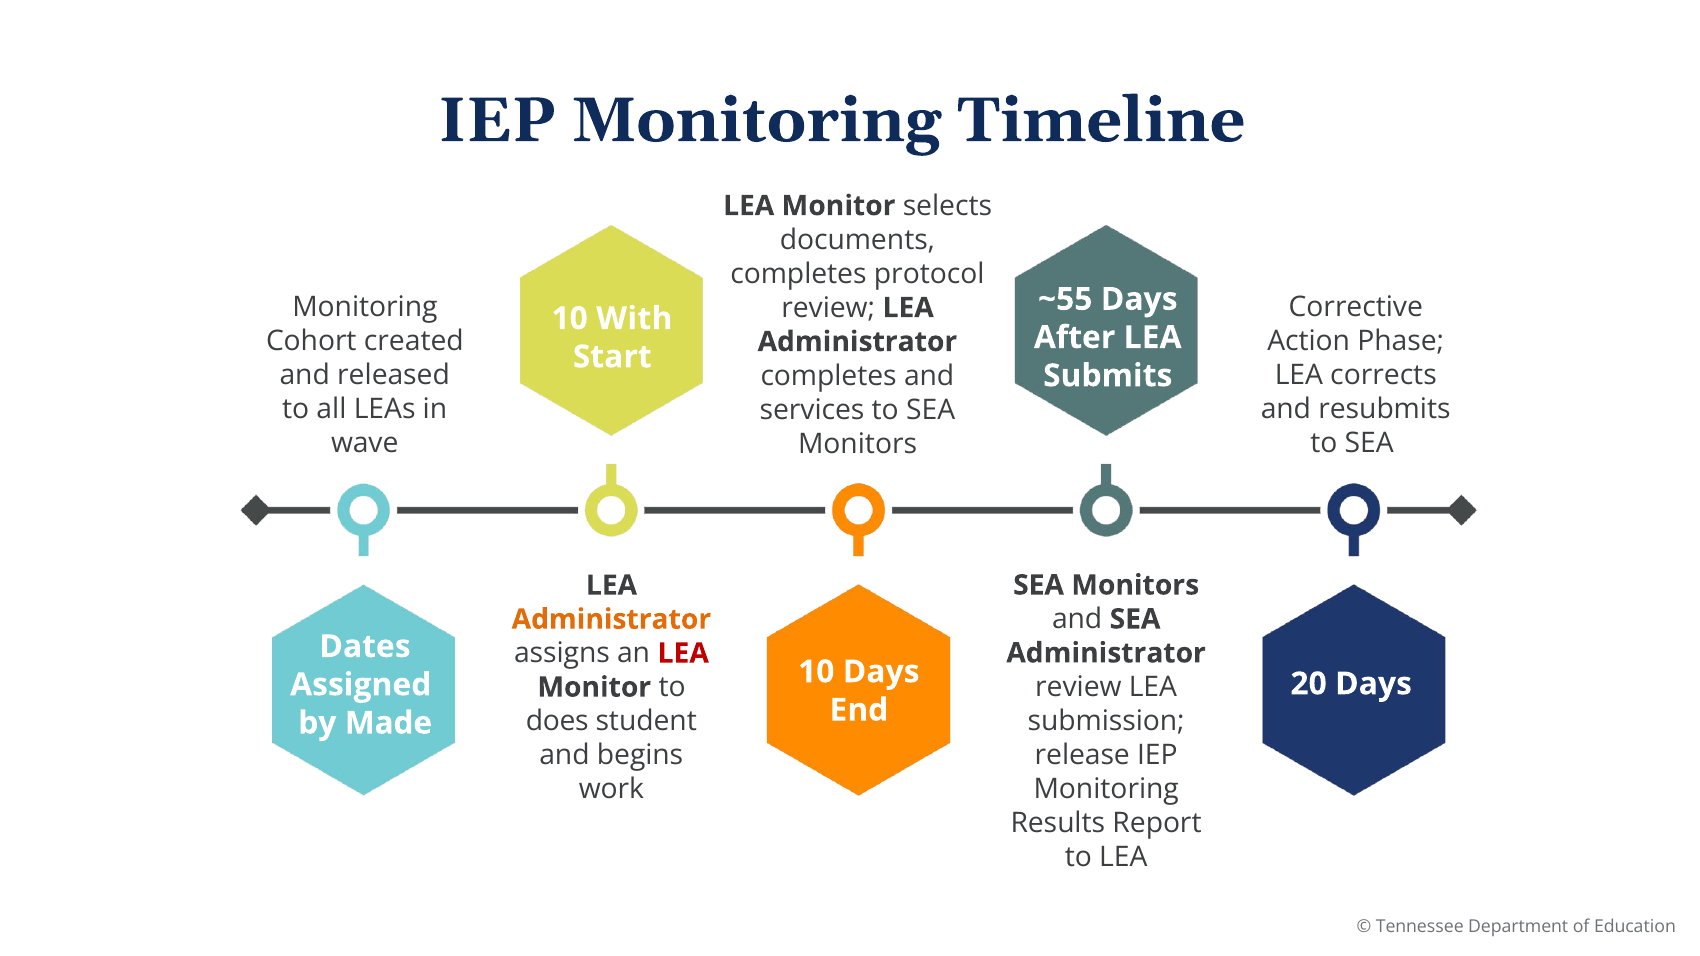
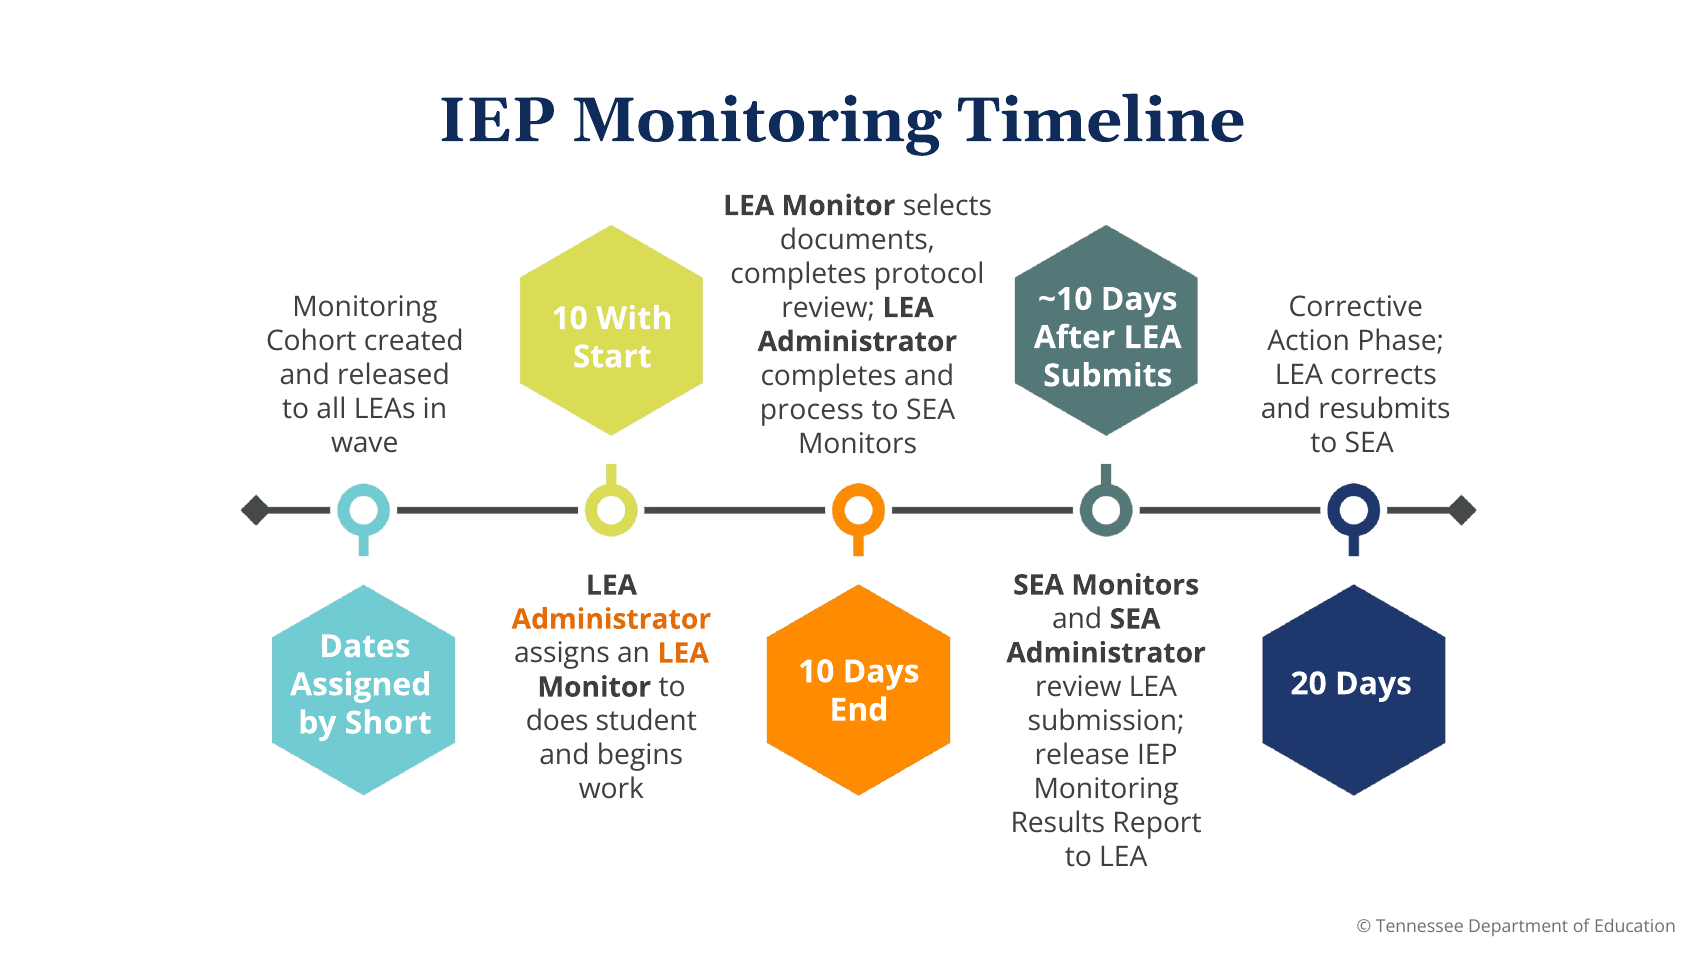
~55: ~55 -> ~10
services: services -> process
LEA at (683, 654) colour: red -> orange
Made: Made -> Short
